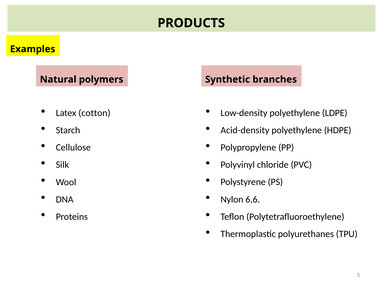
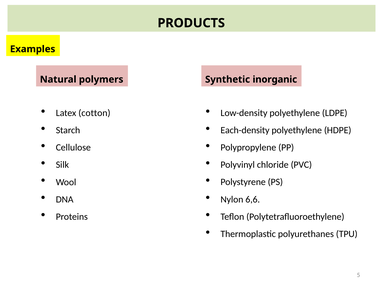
branches: branches -> inorganic
Acid-density: Acid-density -> Each-density
